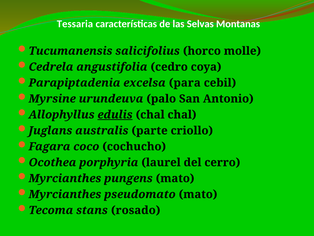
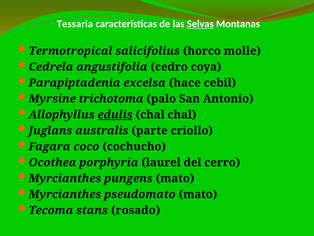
Selvas underline: none -> present
Tucumanensis: Tucumanensis -> Termotropical
para: para -> hace
urundeuva: urundeuva -> trichotoma
